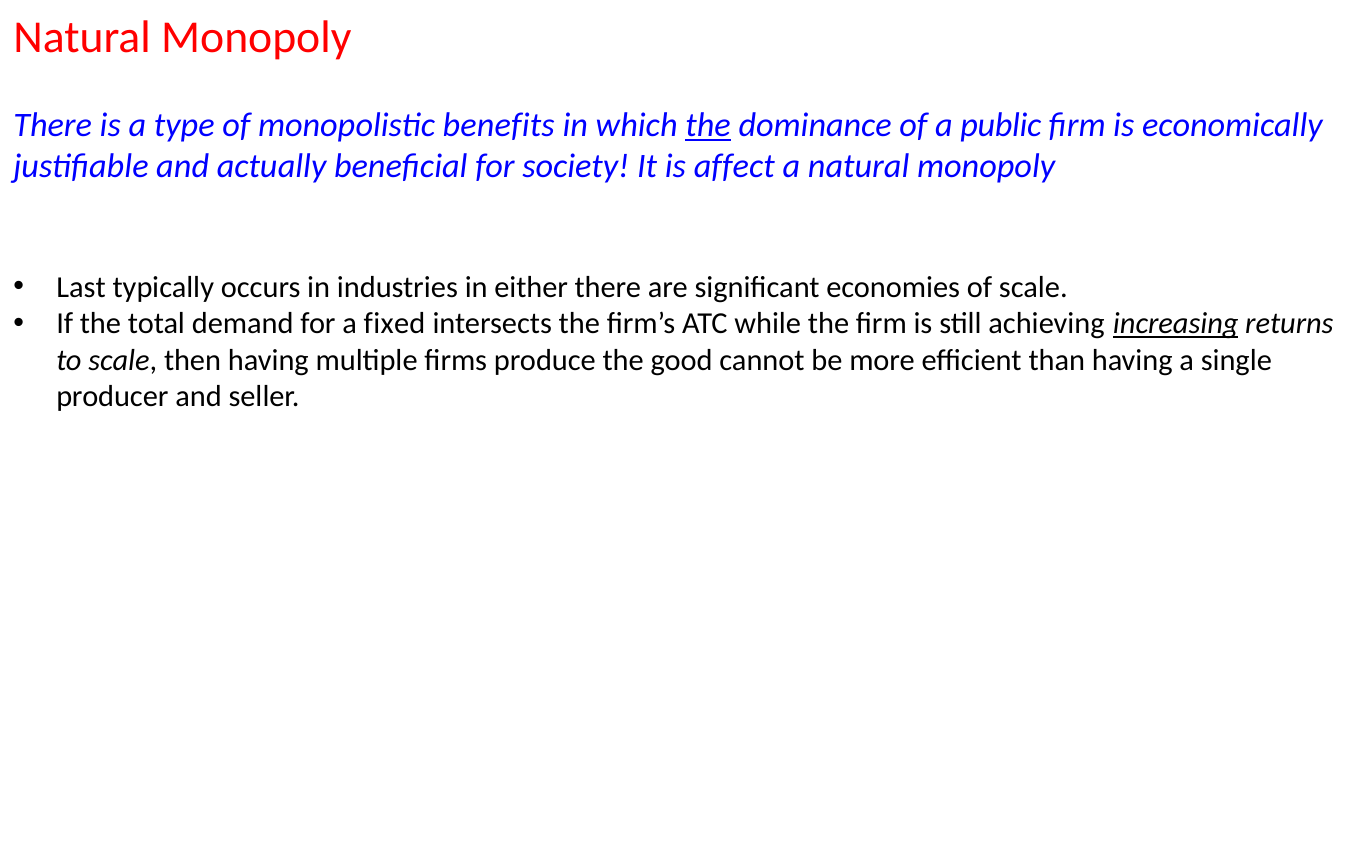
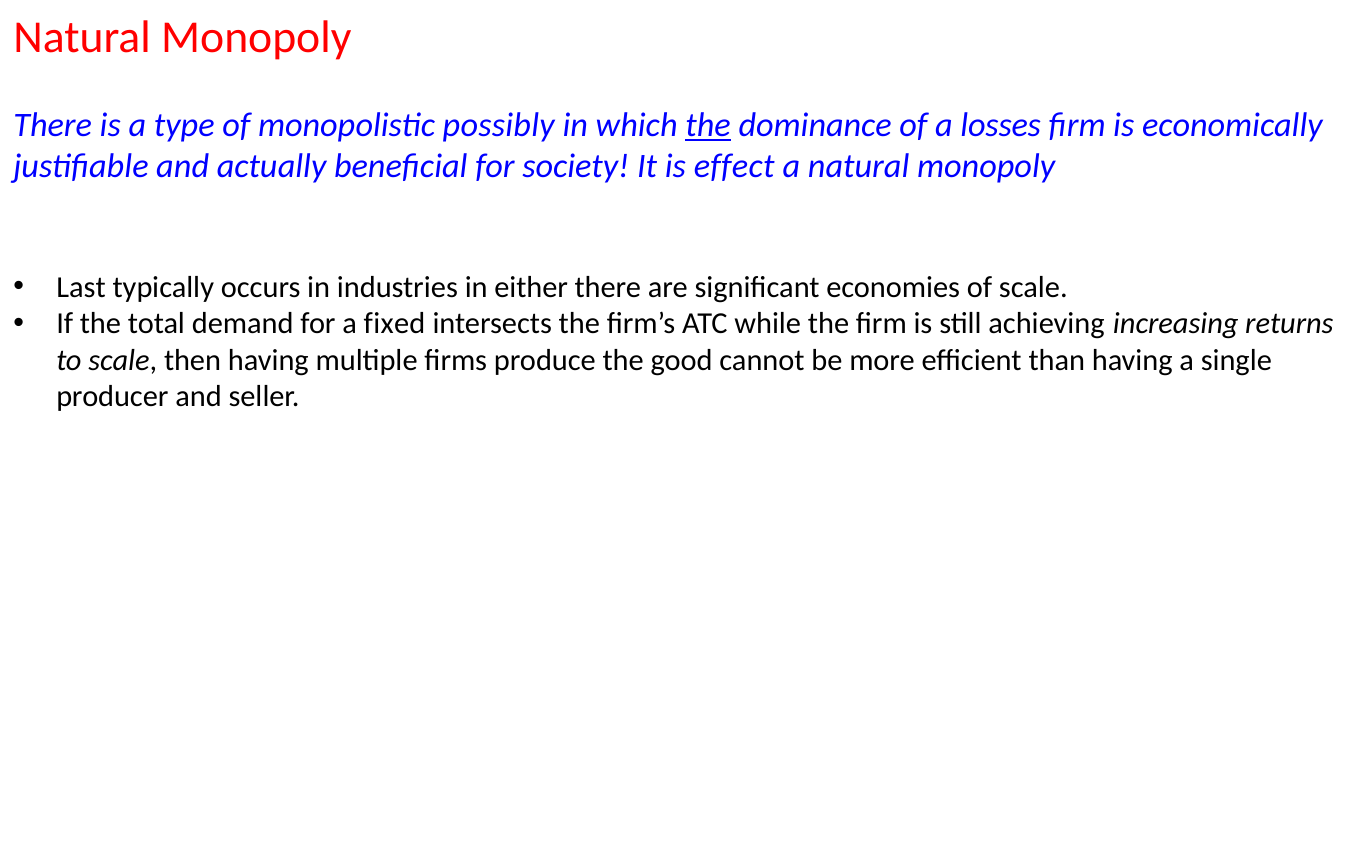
benefits: benefits -> possibly
public: public -> losses
affect: affect -> effect
increasing underline: present -> none
